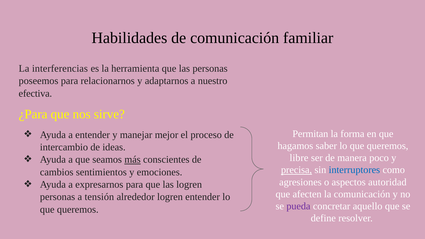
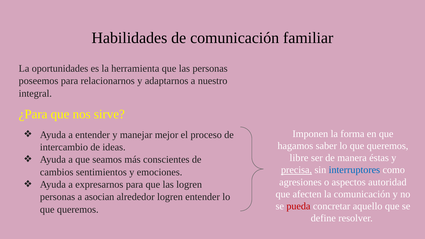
interferencias: interferencias -> oportunidades
efectiva: efectiva -> integral
Permitan: Permitan -> Imponen
poco: poco -> éstas
más underline: present -> none
tensión: tensión -> asocian
pueda colour: purple -> red
